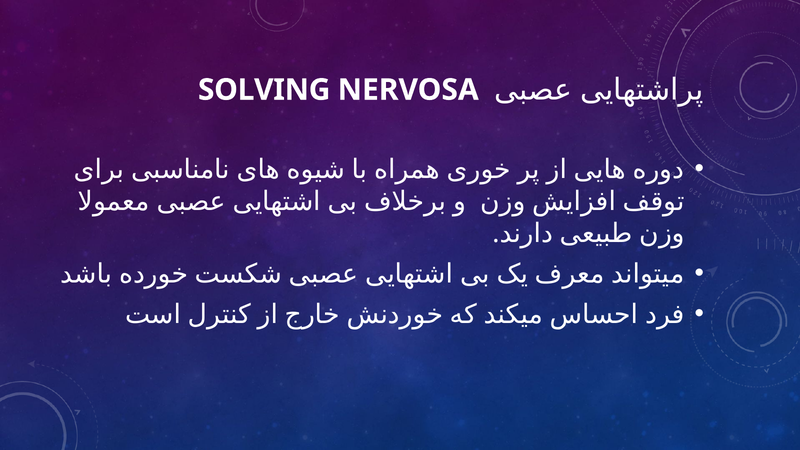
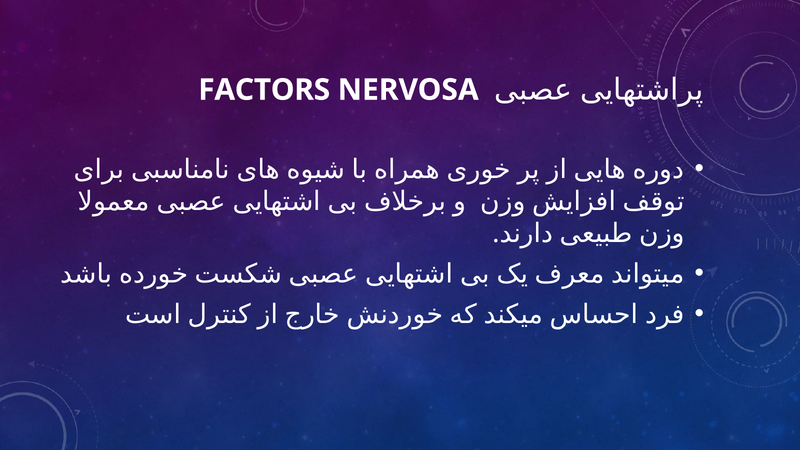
SOLVING: SOLVING -> FACTORS
